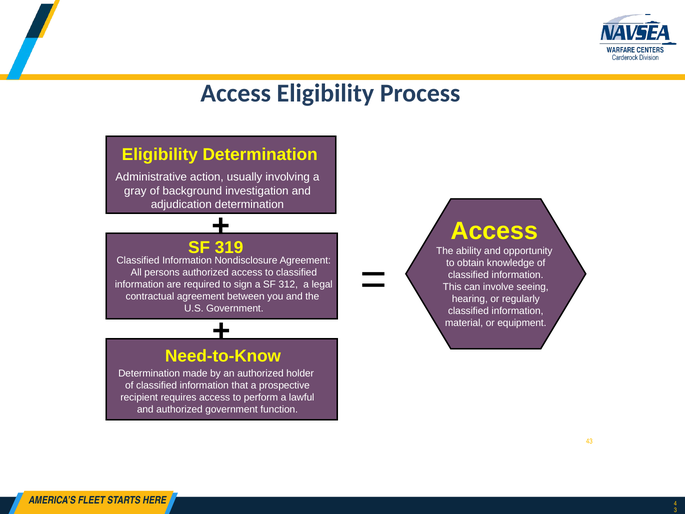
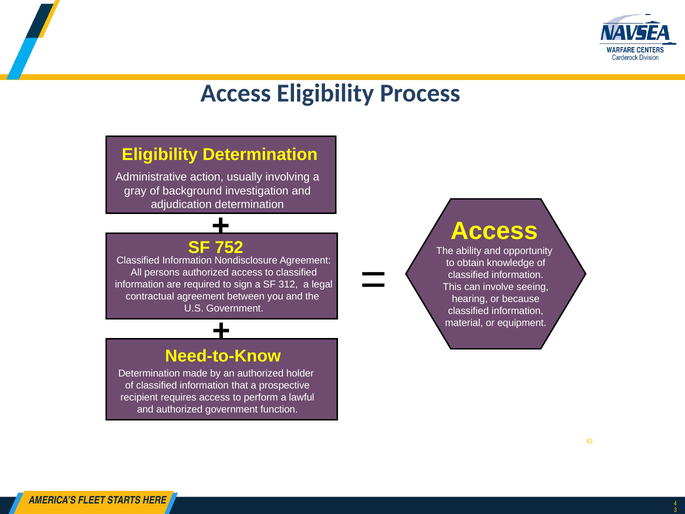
319: 319 -> 752
regularly: regularly -> because
